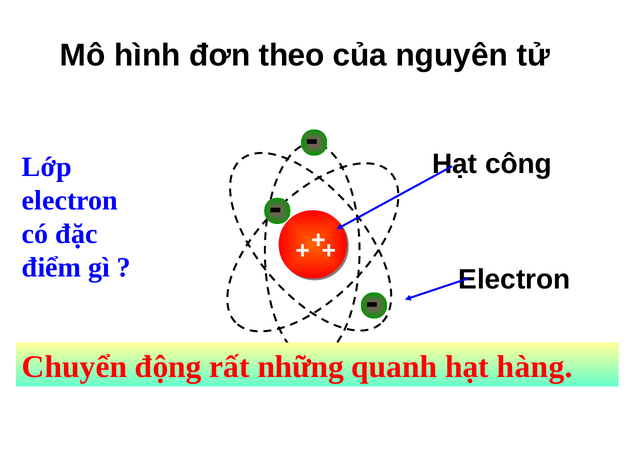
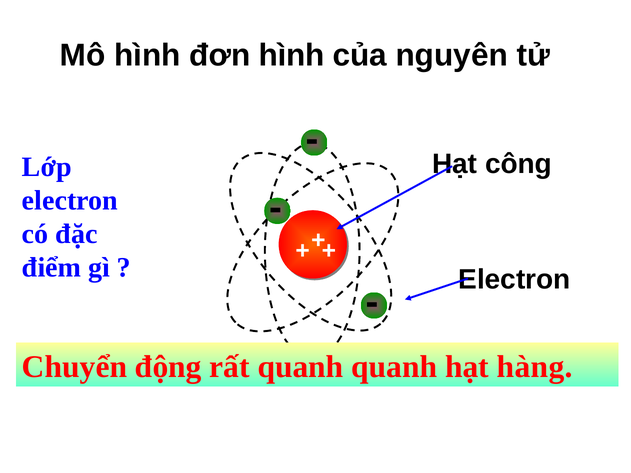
đơn theo: theo -> hình
rất những: những -> quanh
